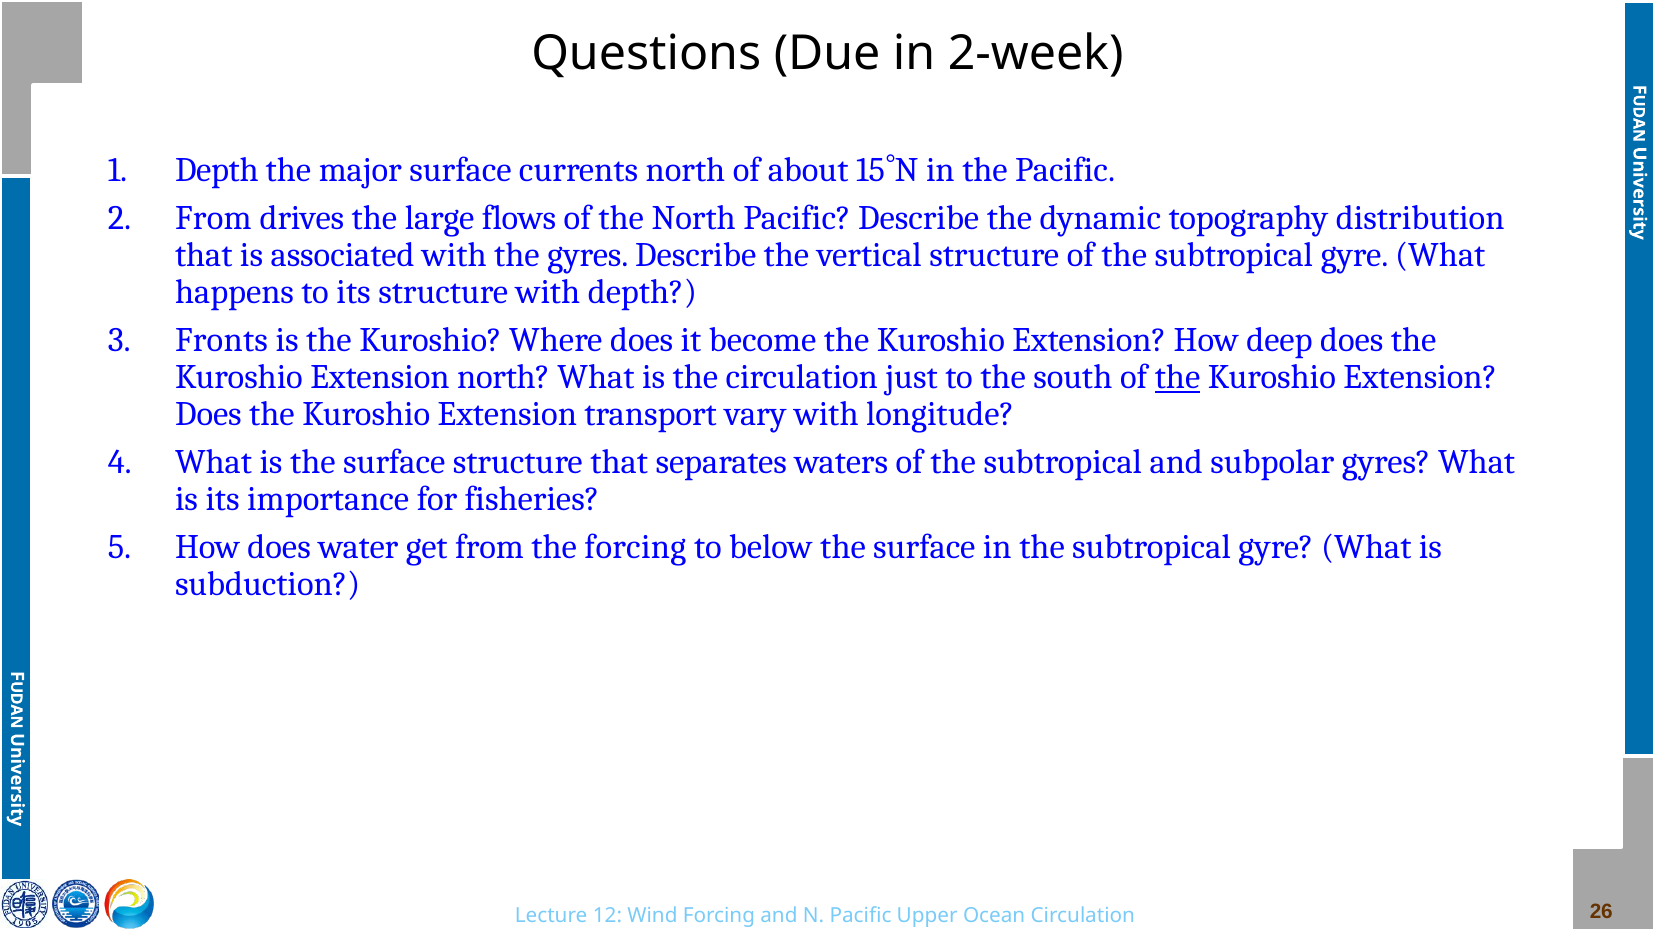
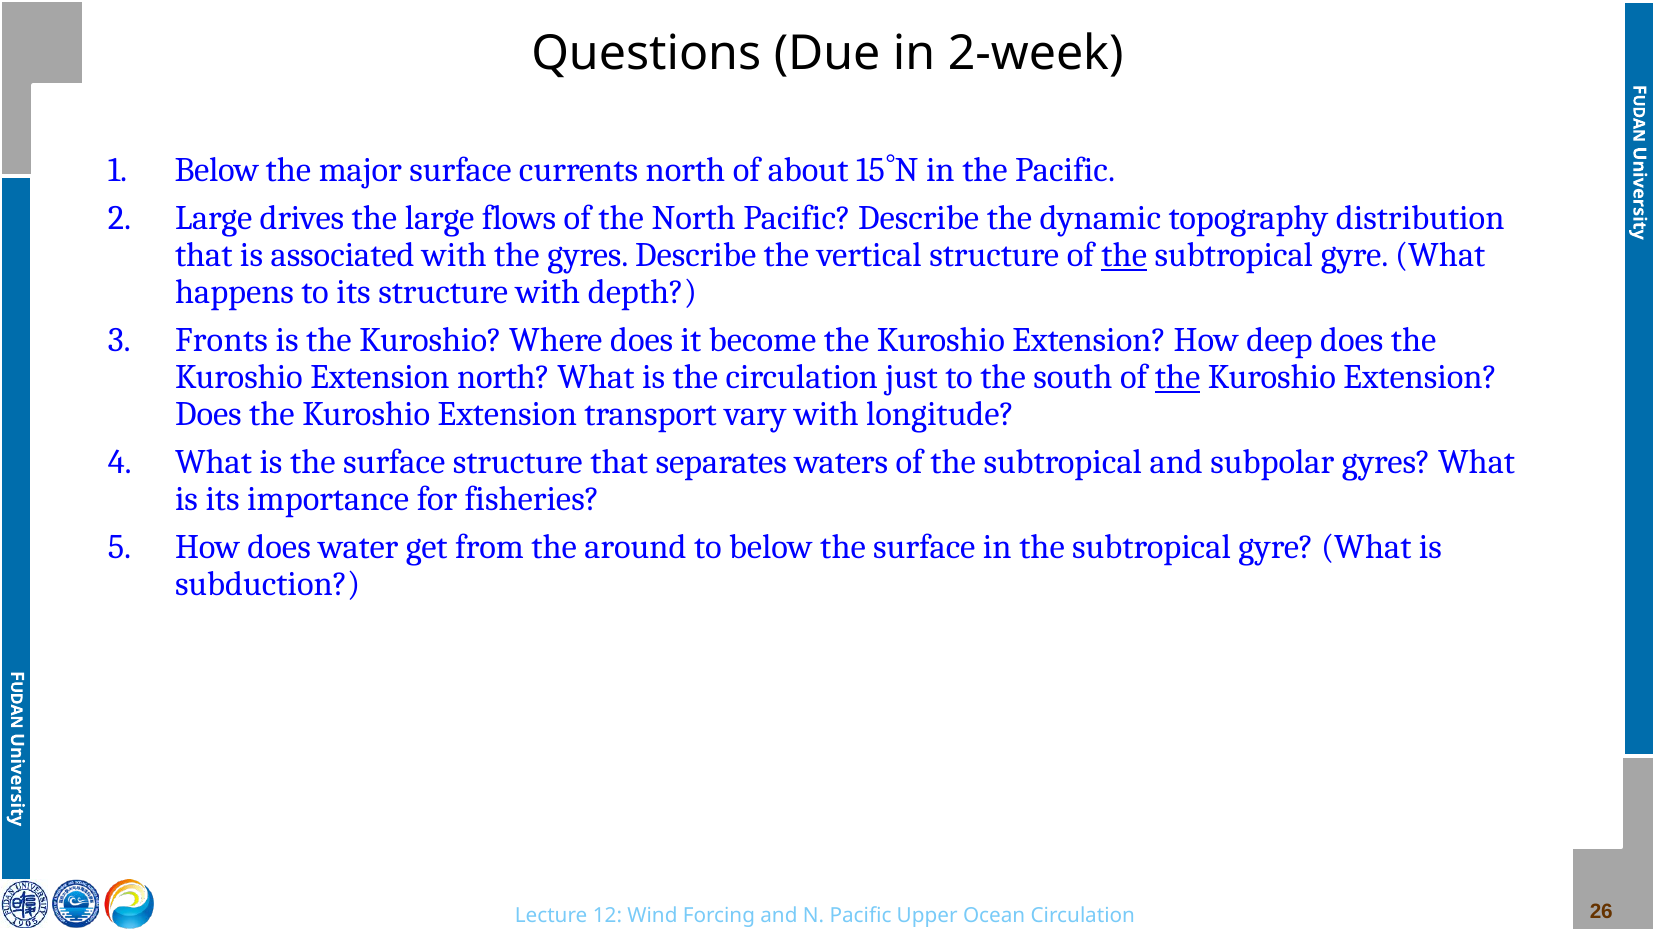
Depth at (217, 170): Depth -> Below
From at (213, 218): From -> Large
the at (1124, 255) underline: none -> present
the forcing: forcing -> around
